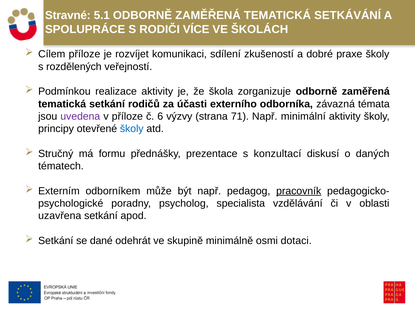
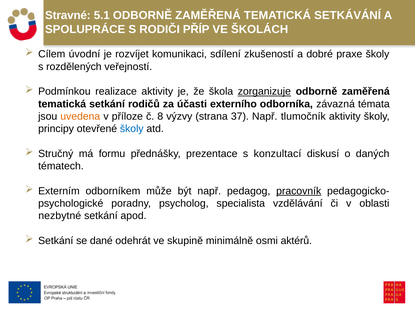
VÍCE: VÍCE -> PŘÍP
Cílem příloze: příloze -> úvodní
zorganizuje underline: none -> present
uvedena colour: purple -> orange
6: 6 -> 8
71: 71 -> 37
minimální: minimální -> tlumočník
uzavřena: uzavřena -> nezbytné
dotaci: dotaci -> aktérů
